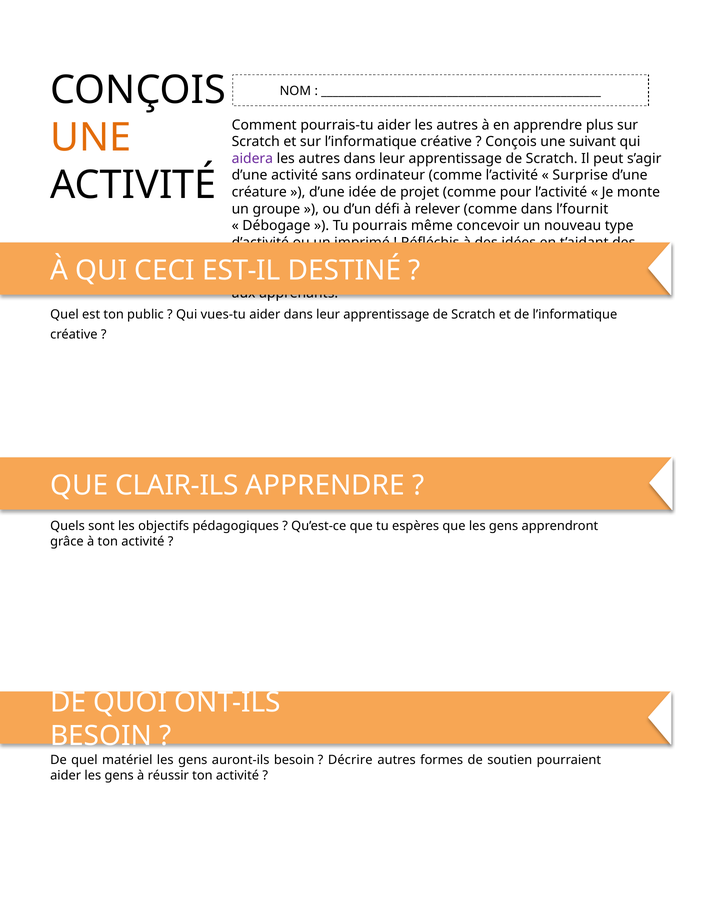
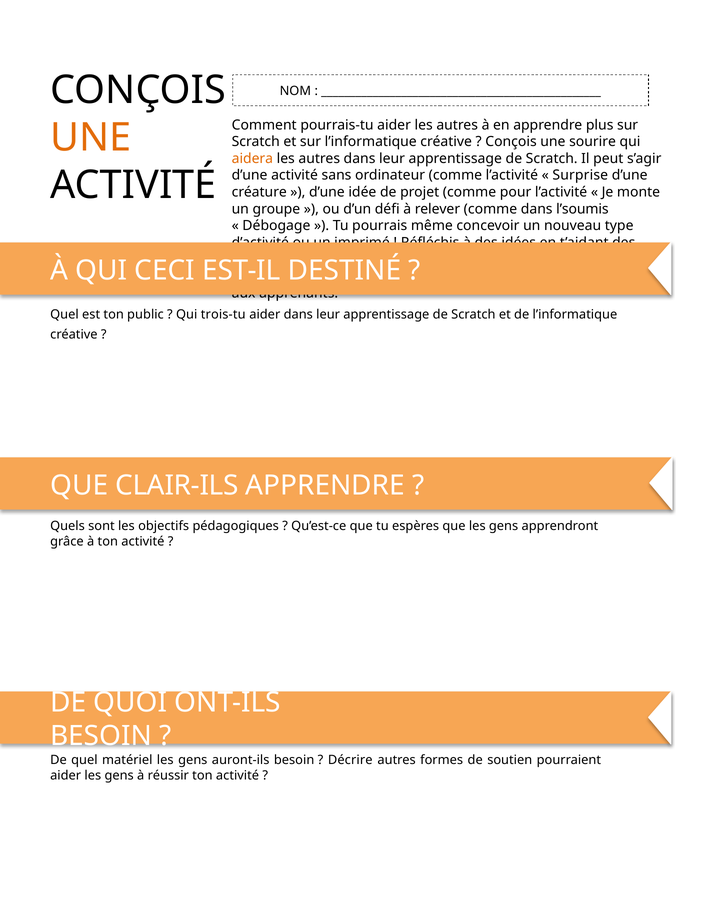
une suivant: suivant -> sourire
aidera colour: purple -> orange
l’fournit: l’fournit -> l’soumis
vues-tu: vues-tu -> trois-tu
